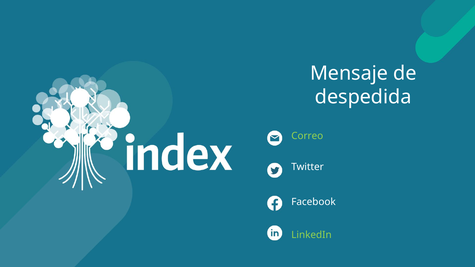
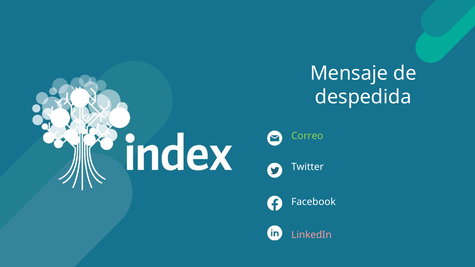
LinkedIn colour: light green -> pink
